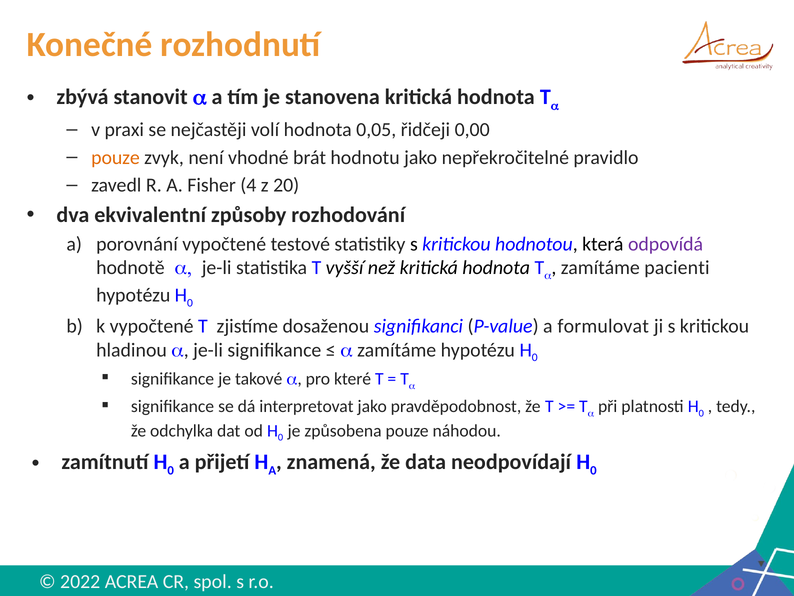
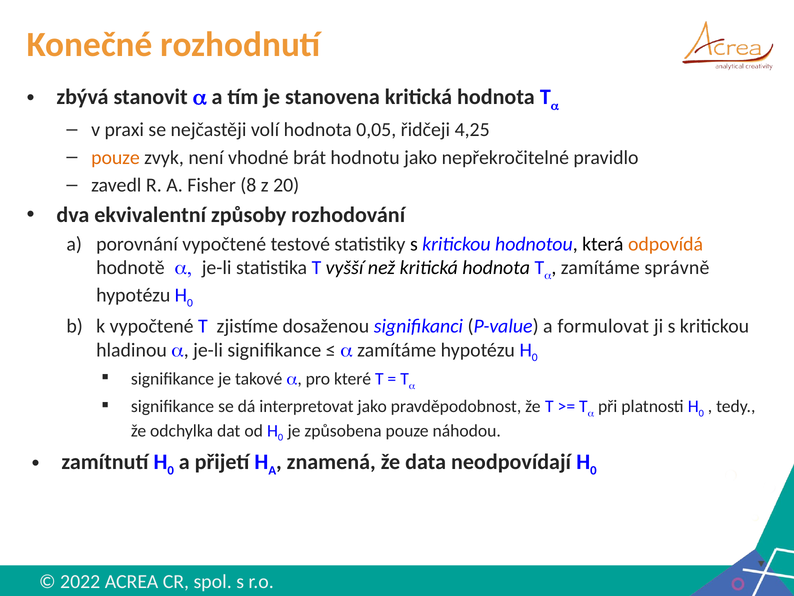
0,00: 0,00 -> 4,25
4: 4 -> 8
odpovídá colour: purple -> orange
pacienti: pacienti -> správně
